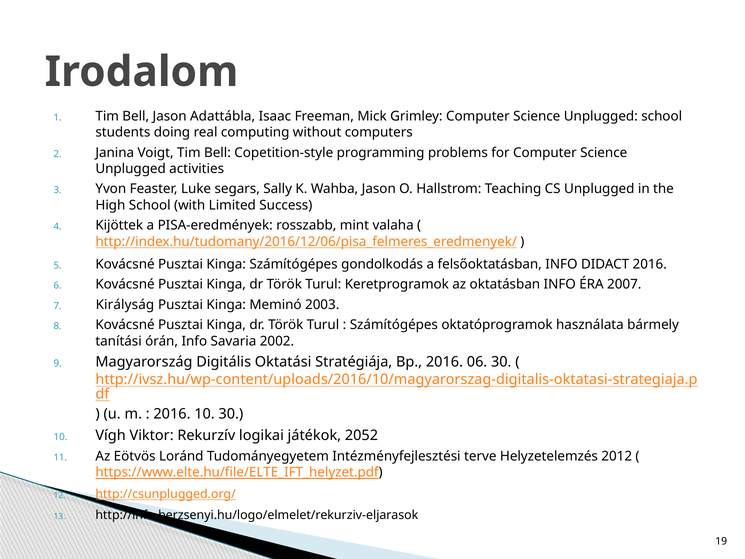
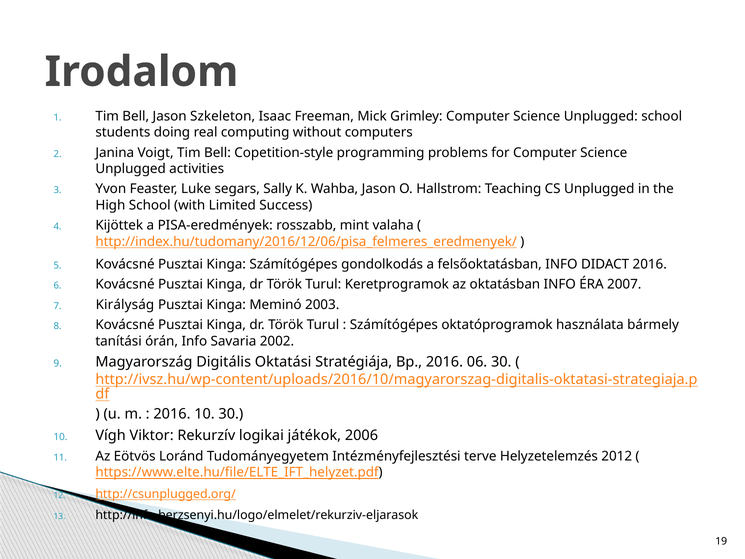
Adattábla: Adattábla -> Szkeleton
2052: 2052 -> 2006
